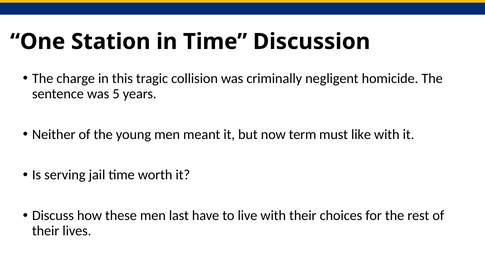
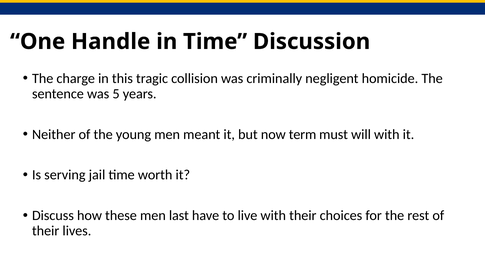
Station: Station -> Handle
like: like -> will
